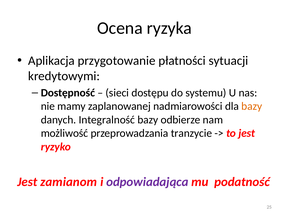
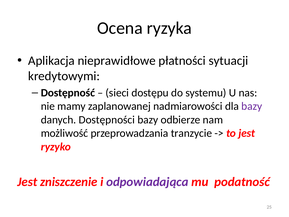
przygotowanie: przygotowanie -> nieprawidłowe
bazy at (252, 106) colour: orange -> purple
Integralność: Integralność -> Dostępności
zamianom: zamianom -> zniszczenie
